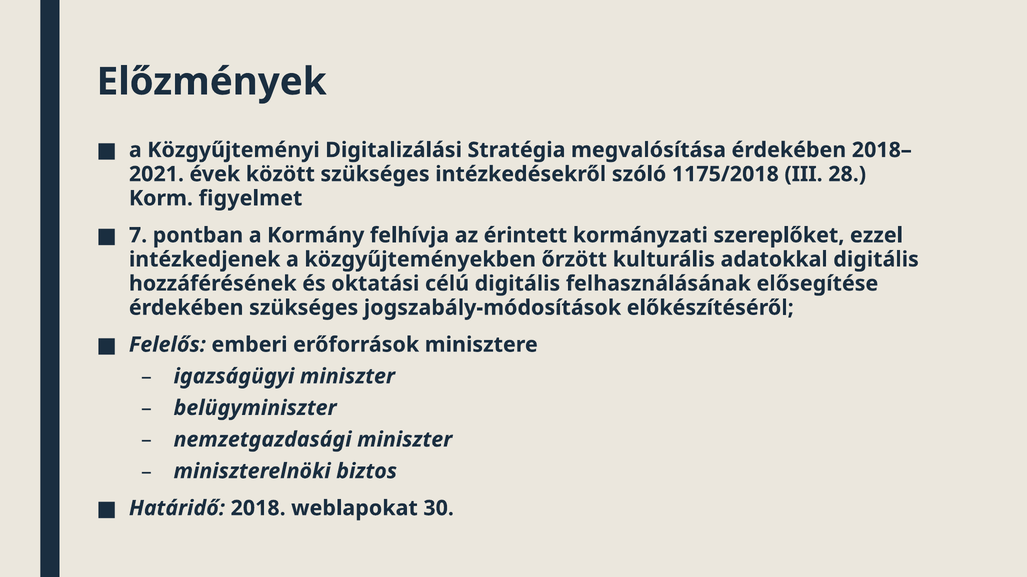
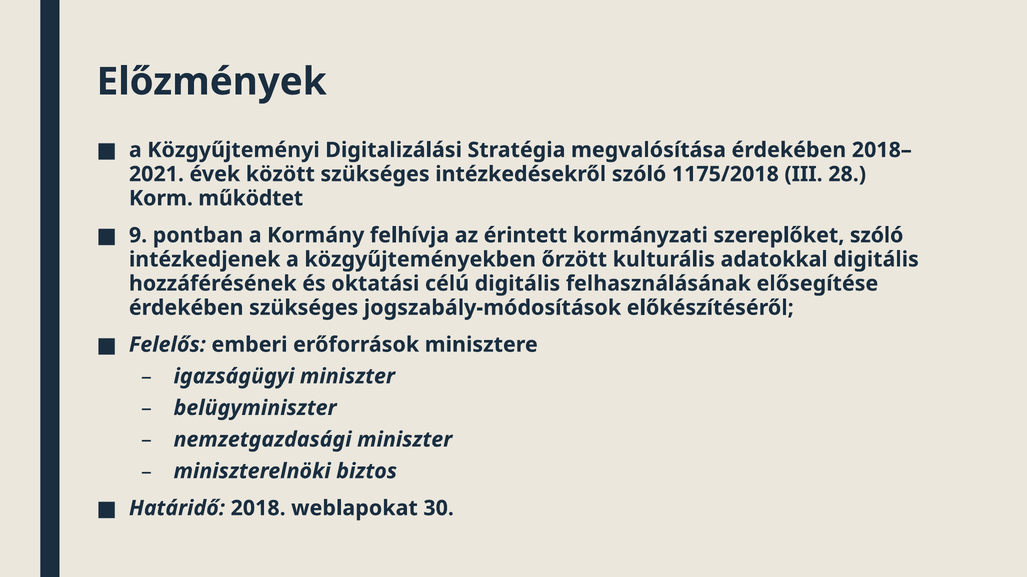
figyelmet: figyelmet -> működtet
7: 7 -> 9
szereplőket ezzel: ezzel -> szóló
